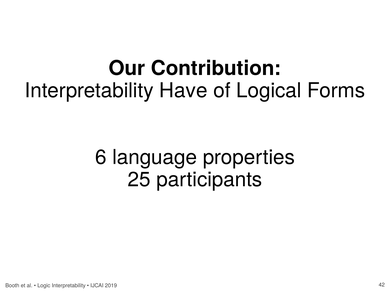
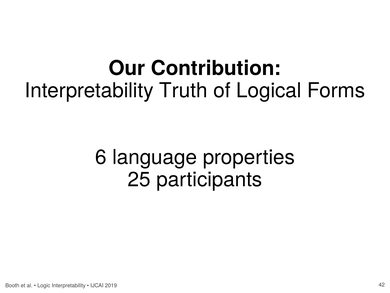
Have: Have -> Truth
